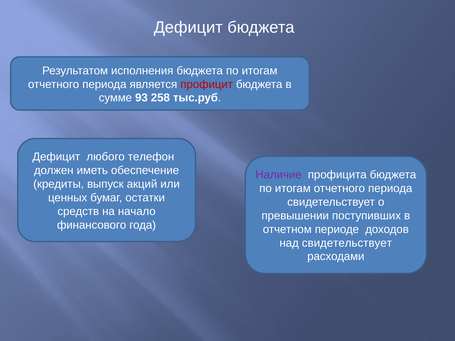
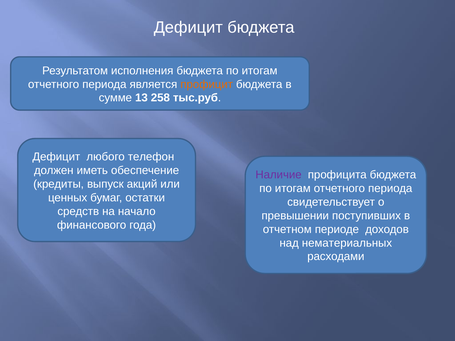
профицит colour: red -> orange
93: 93 -> 13
над свидетельствует: свидетельствует -> нематериальных
